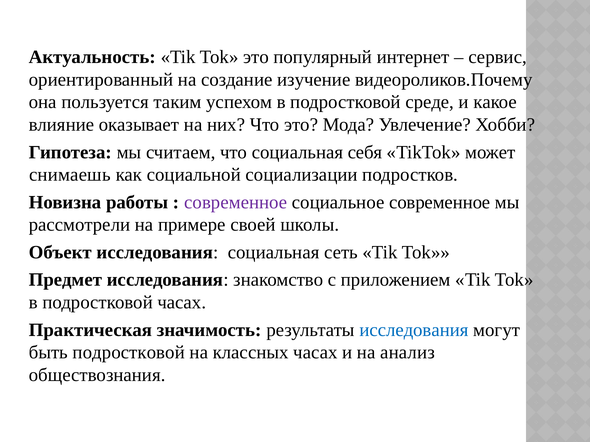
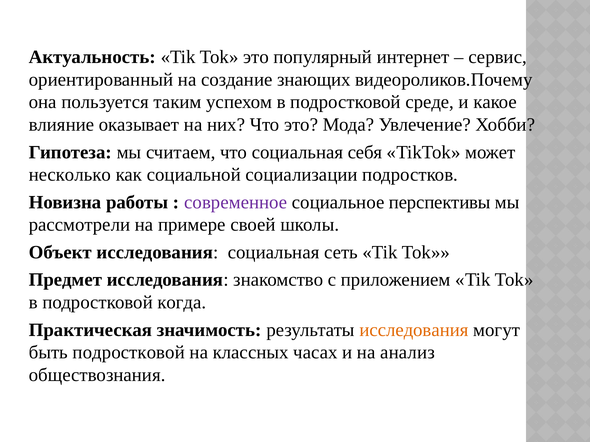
изучение: изучение -> знающих
снимаешь: снимаешь -> несколько
социальное современное: современное -> перспективы
подростковой часах: часах -> когда
исследования at (414, 330) colour: blue -> orange
